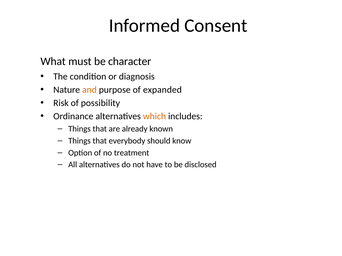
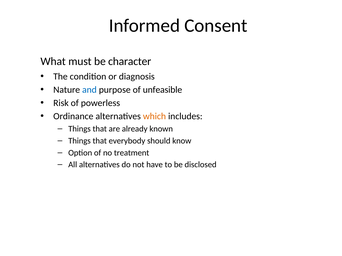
and colour: orange -> blue
expanded: expanded -> unfeasible
possibility: possibility -> powerless
